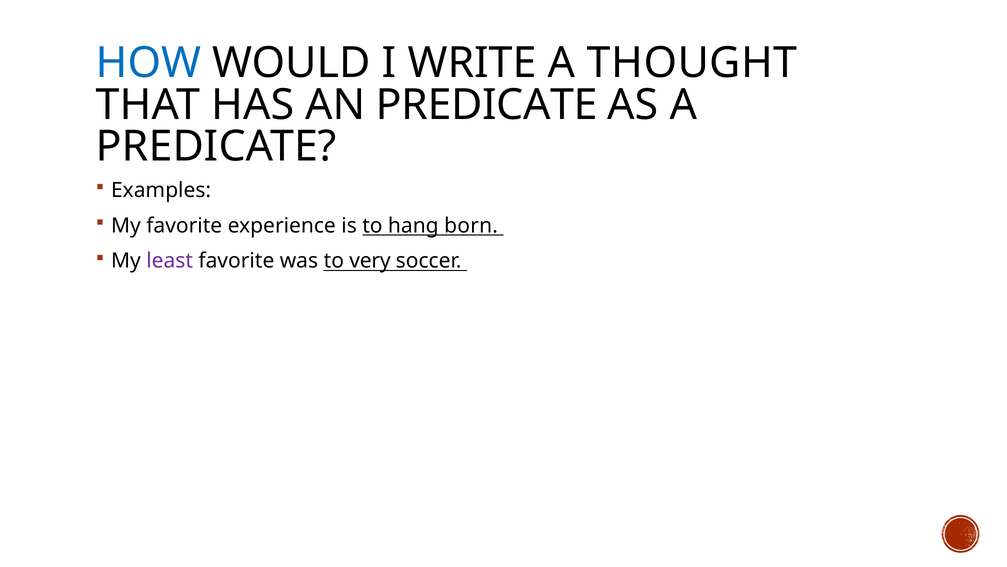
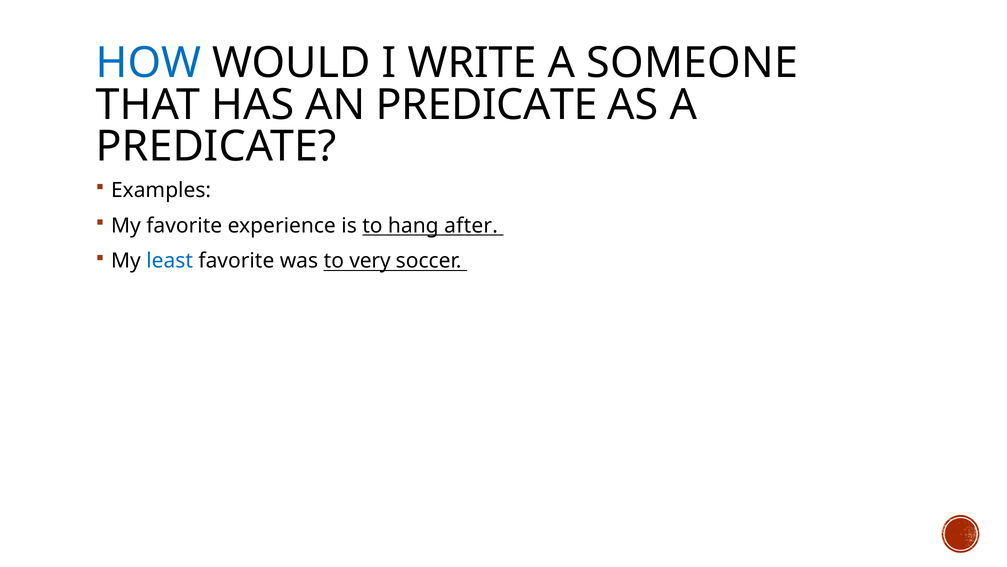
THOUGHT: THOUGHT -> SOMEONE
born: born -> after
least colour: purple -> blue
